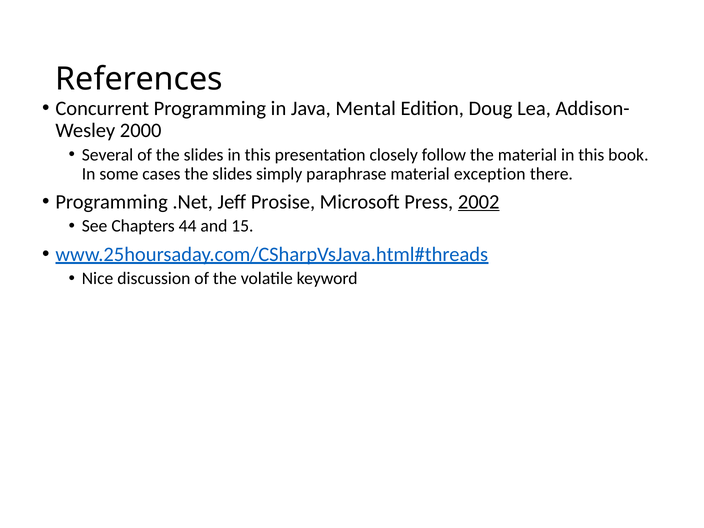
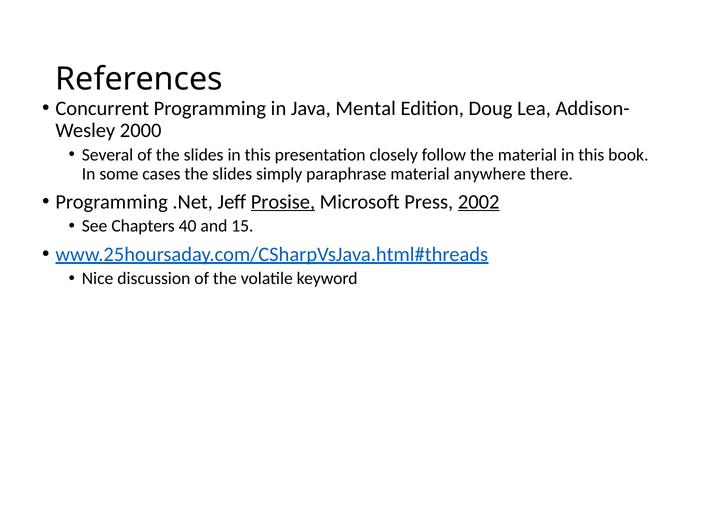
exception: exception -> anywhere
Prosise underline: none -> present
44: 44 -> 40
